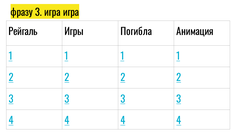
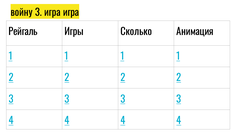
фразу: фразу -> войну
Погибла: Погибла -> Сколько
